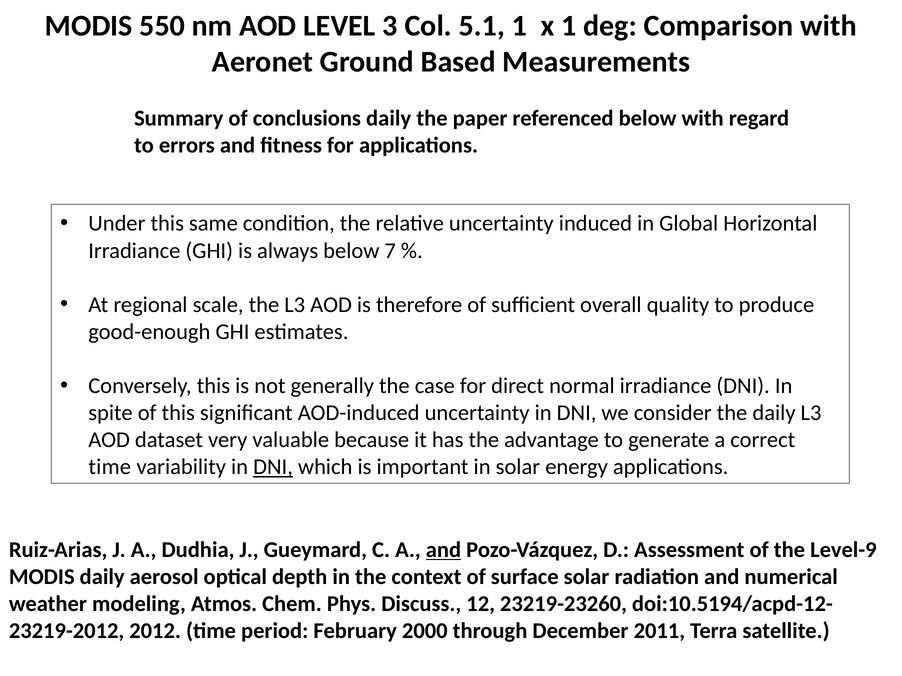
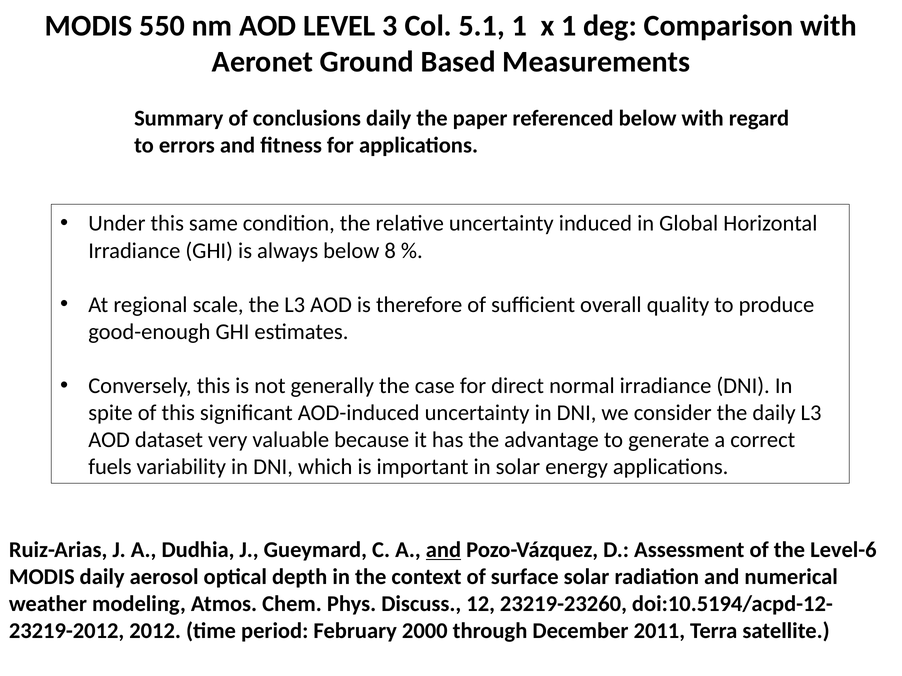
7: 7 -> 8
time at (110, 467): time -> fuels
DNI at (273, 467) underline: present -> none
Level-9: Level-9 -> Level-6
